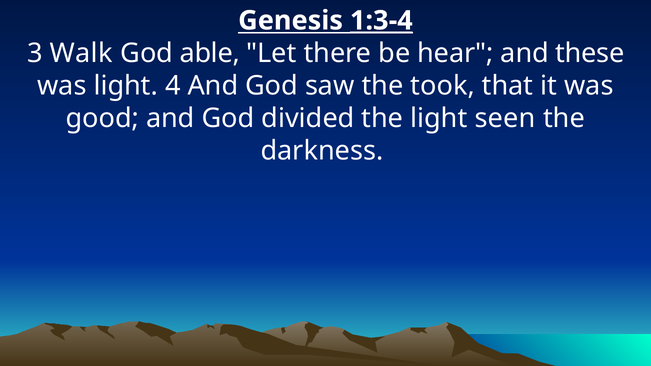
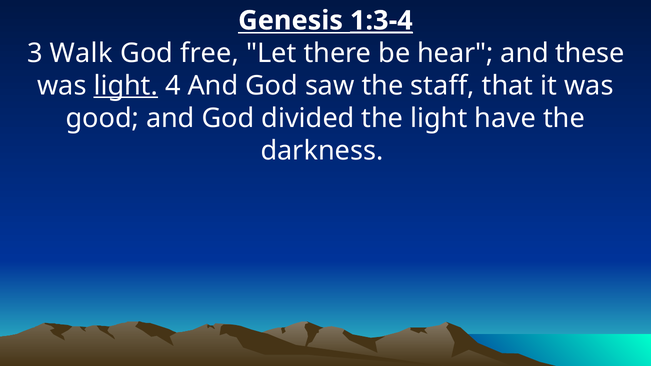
able: able -> free
light at (126, 86) underline: none -> present
took: took -> staff
seen: seen -> have
